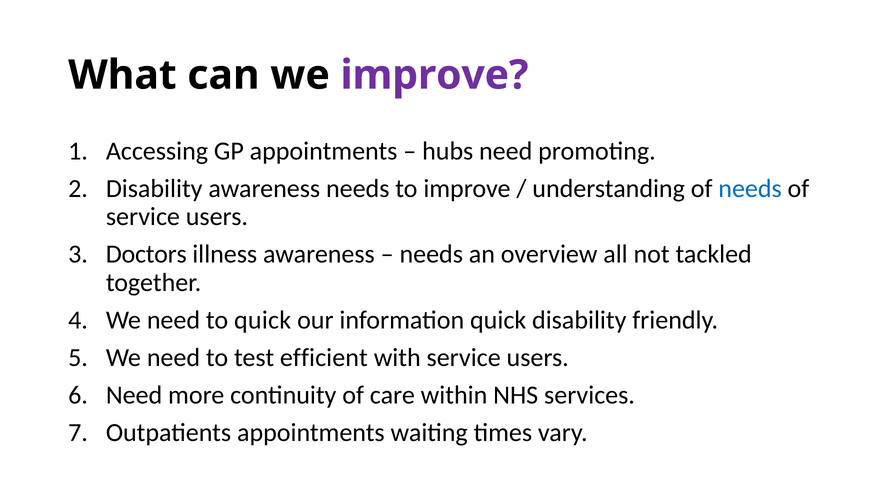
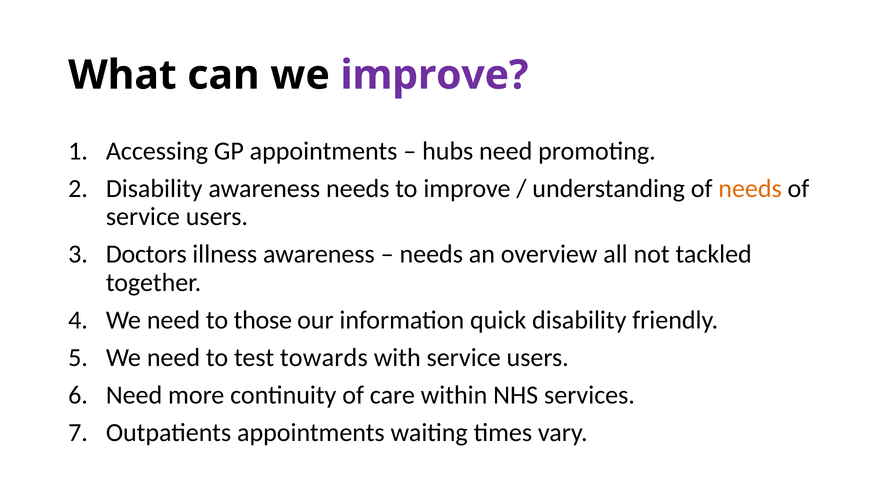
needs at (750, 189) colour: blue -> orange
to quick: quick -> those
efficient: efficient -> towards
